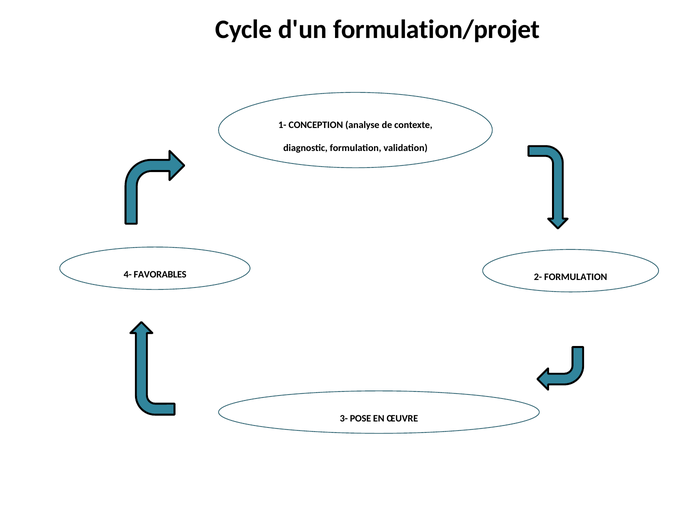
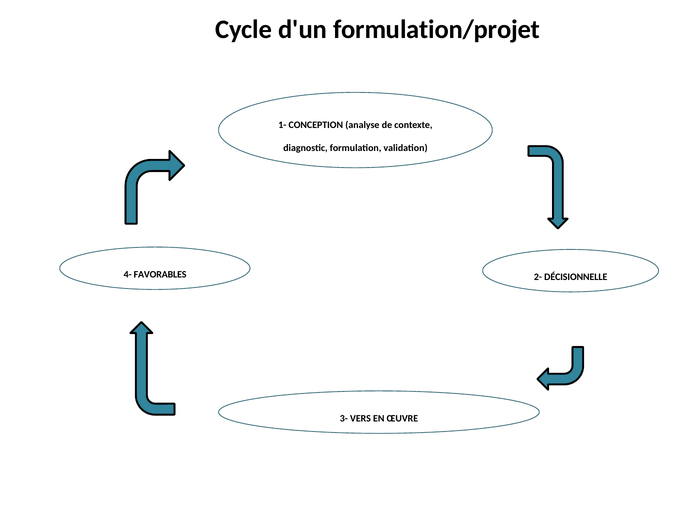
2- FORMULATION: FORMULATION -> DÉCISIONNELLE
POSE: POSE -> VERS
